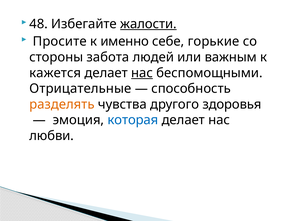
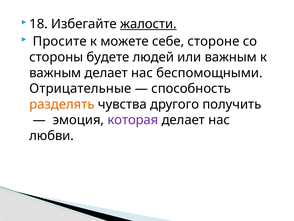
48: 48 -> 18
именно: именно -> можете
горькие: горькие -> стороне
забота: забота -> будете
кажется at (55, 73): кажется -> важным
нас at (142, 73) underline: present -> none
здоровья: здоровья -> получить
которая colour: blue -> purple
